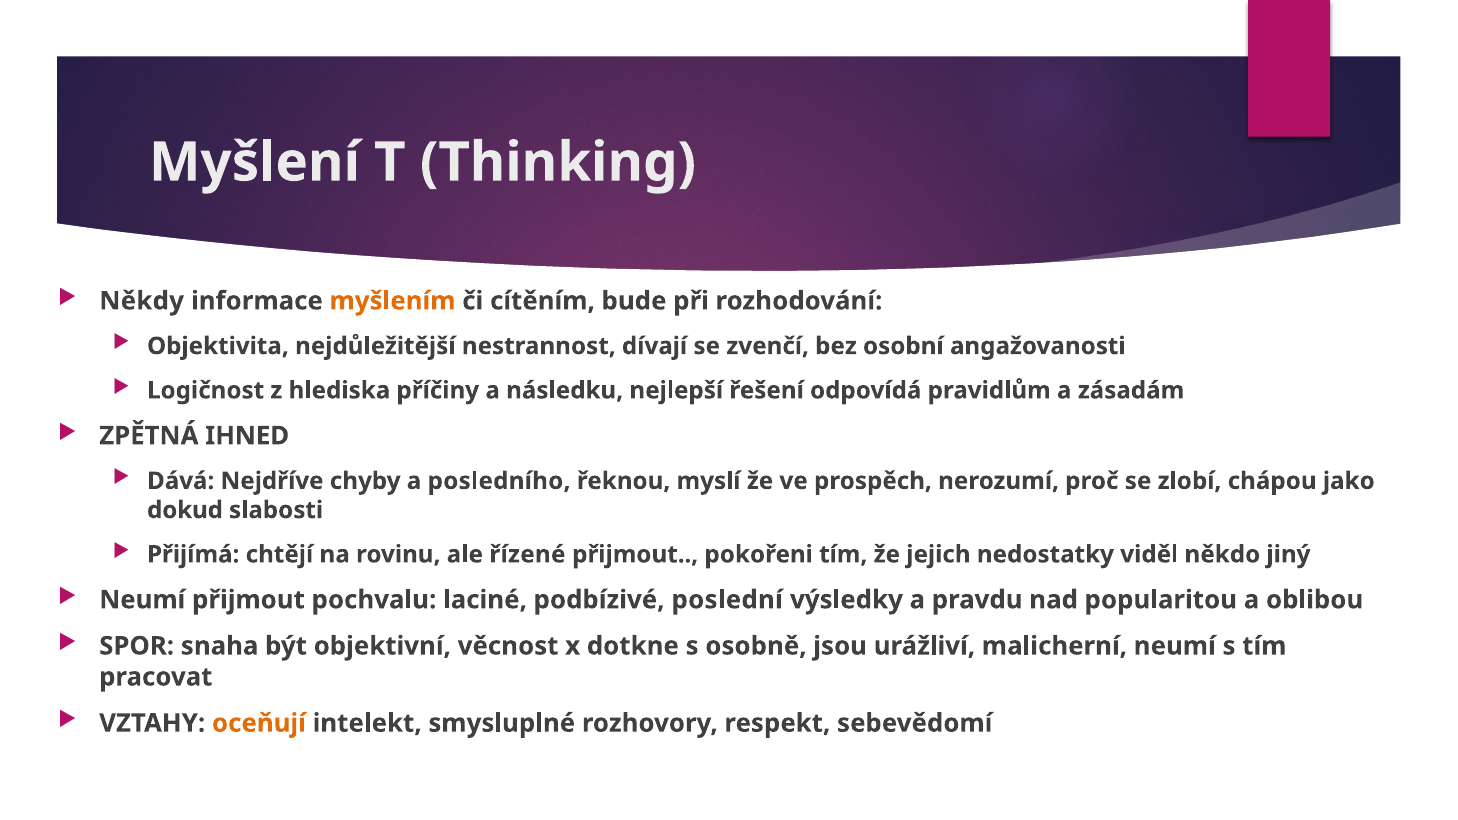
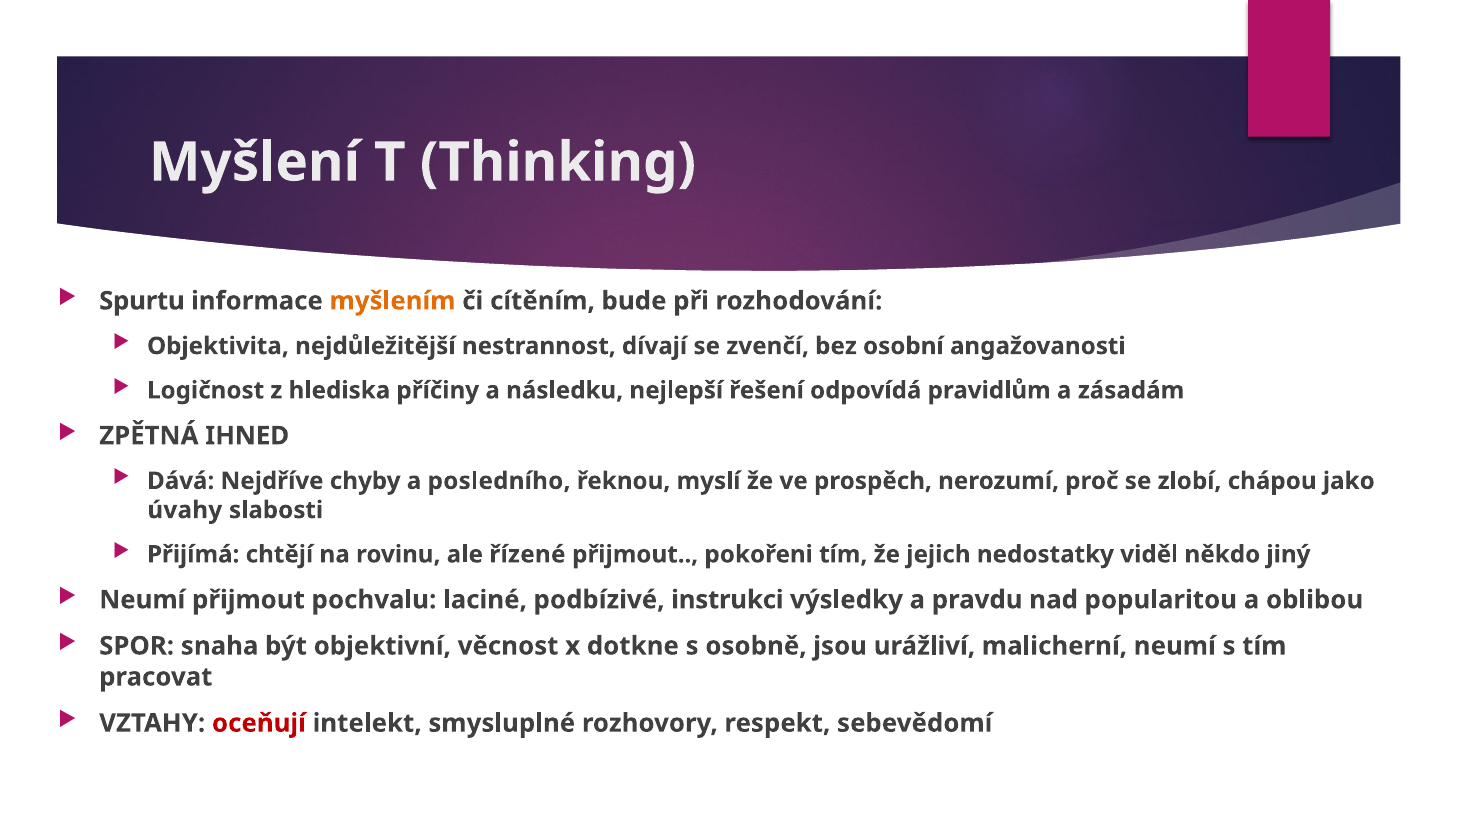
Někdy: Někdy -> Spurtu
dokud: dokud -> úvahy
poslední: poslední -> instrukci
oceňují colour: orange -> red
